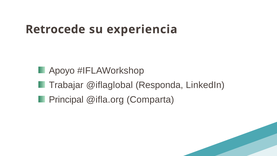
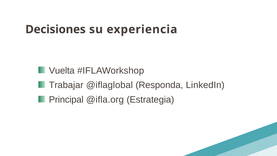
Retrocede: Retrocede -> Decisiones
Apoyo: Apoyo -> Vuelta
Comparta: Comparta -> Estrategia
